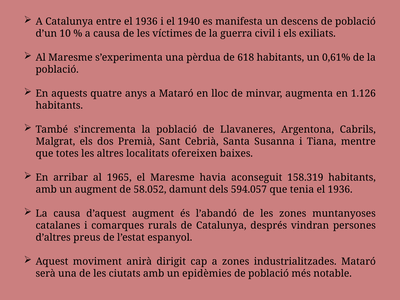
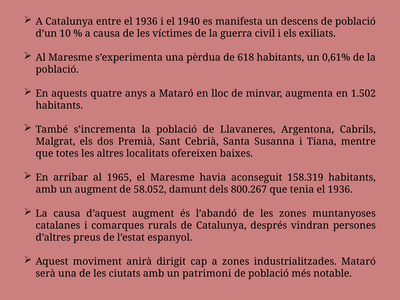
1.126: 1.126 -> 1.502
594.057: 594.057 -> 800.267
epidèmies: epidèmies -> patrimoni
